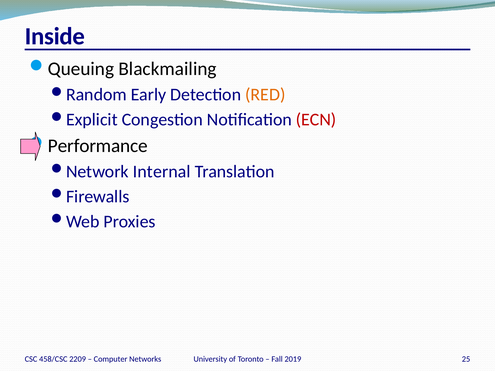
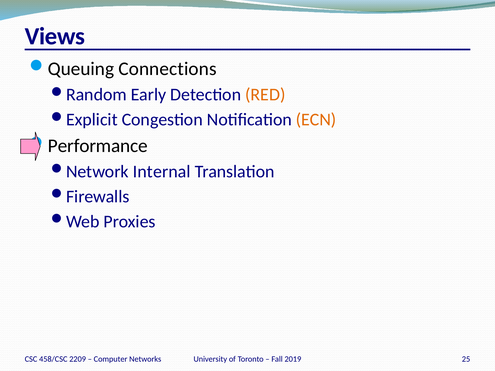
Inside: Inside -> Views
Blackmailing: Blackmailing -> Connections
ECN colour: red -> orange
